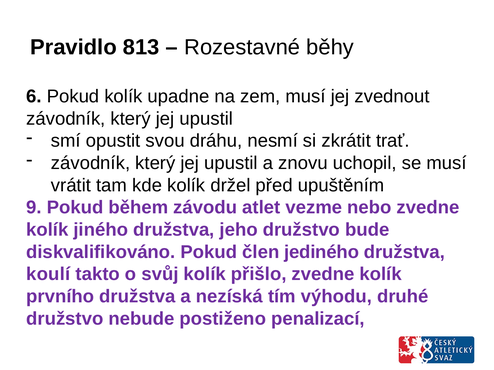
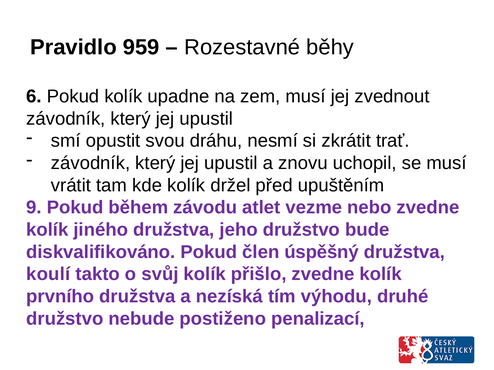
813: 813 -> 959
jediného: jediného -> úspěšný
